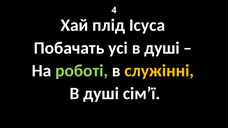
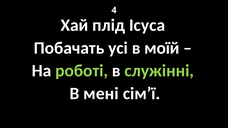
усі в душі: душі -> моїй
служінні colour: yellow -> light green
душі at (101, 94): душі -> мені
